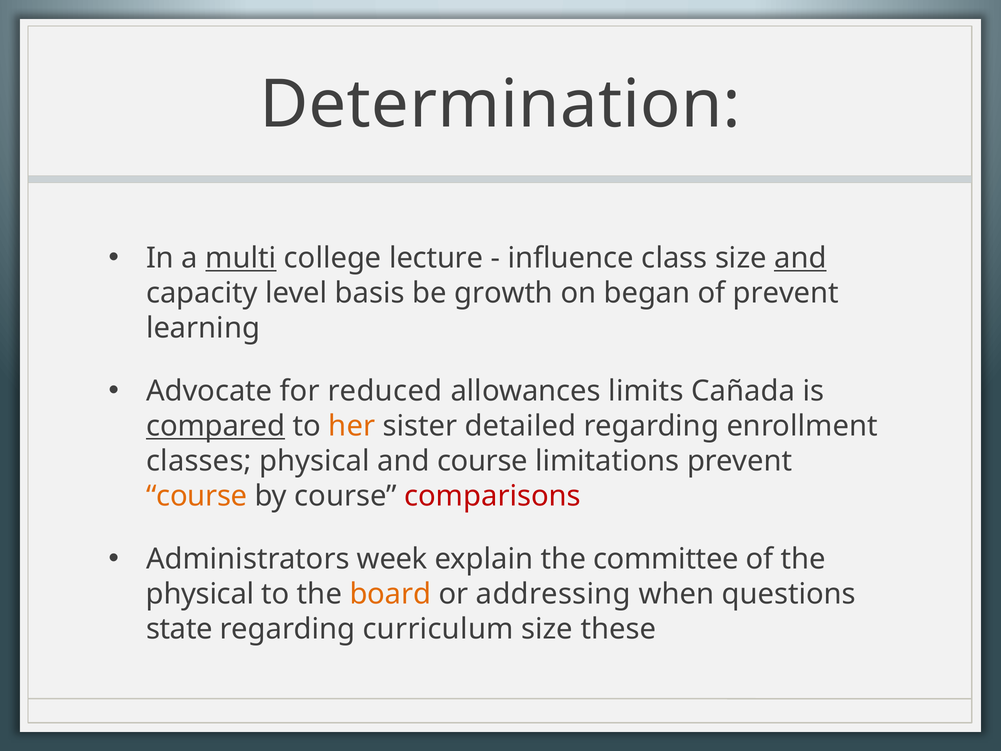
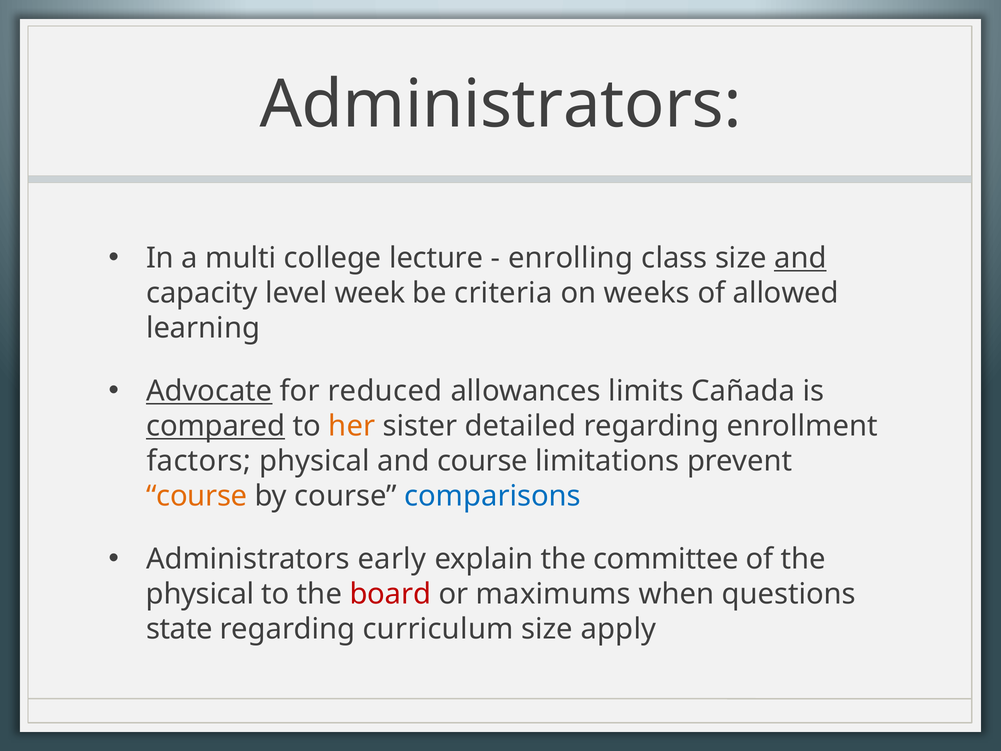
Determination at (500, 105): Determination -> Administrators
multi underline: present -> none
influence: influence -> enrolling
basis: basis -> week
growth: growth -> criteria
began: began -> weeks
of prevent: prevent -> allowed
Advocate underline: none -> present
classes: classes -> factors
comparisons colour: red -> blue
week: week -> early
board colour: orange -> red
addressing: addressing -> maximums
these: these -> apply
